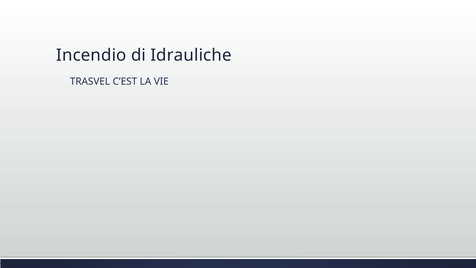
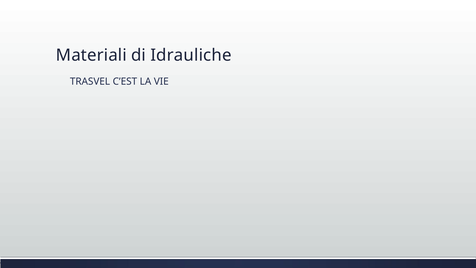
Incendio: Incendio -> Materiali
